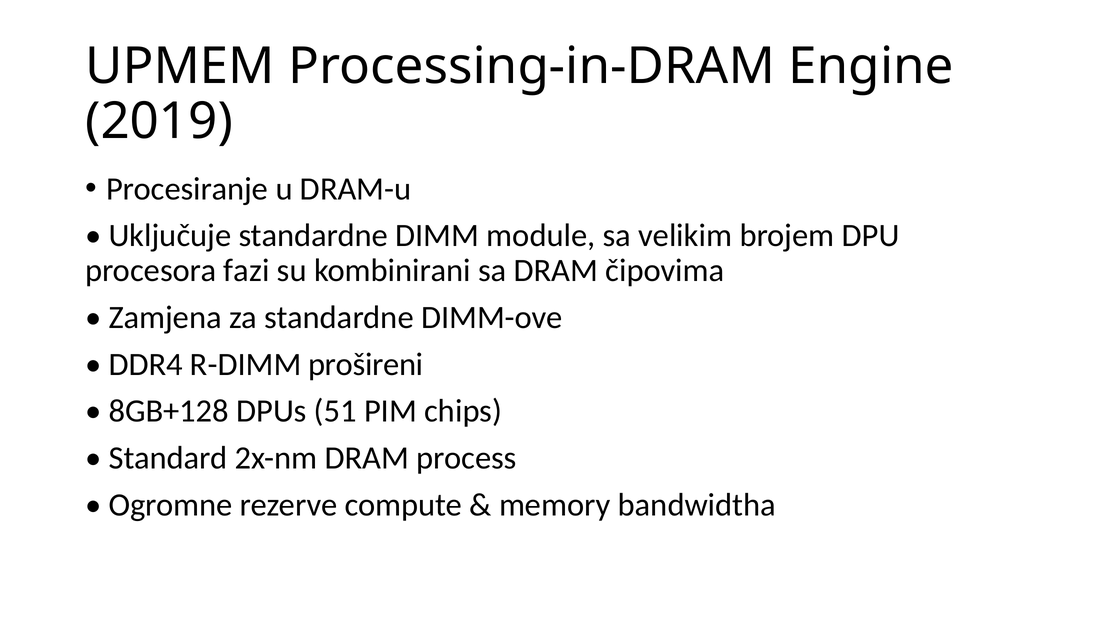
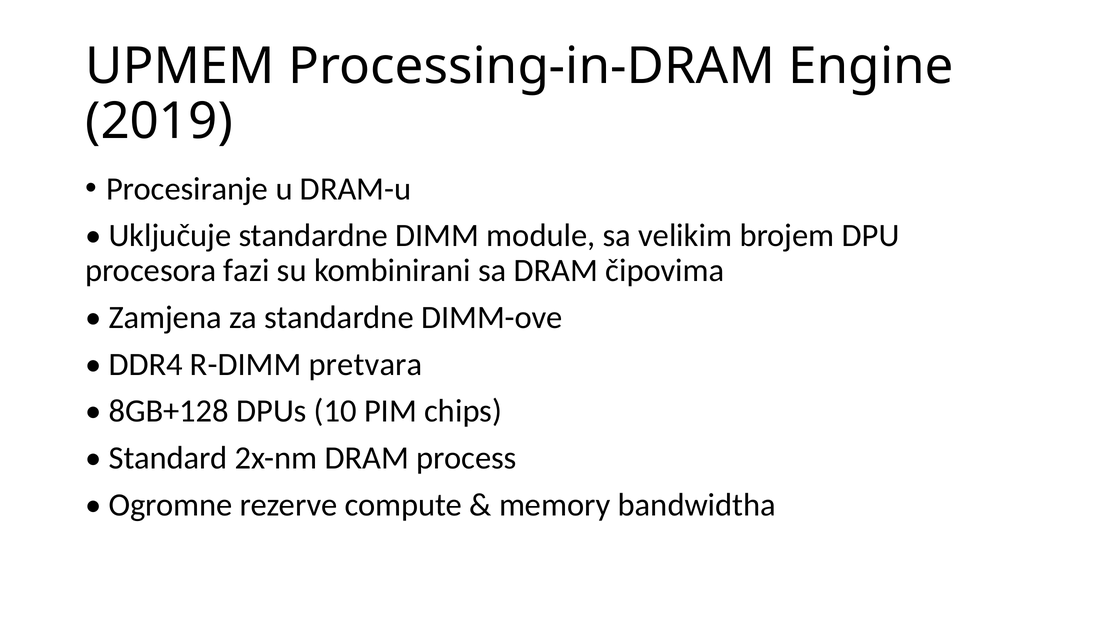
prošireni: prošireni -> pretvara
51: 51 -> 10
